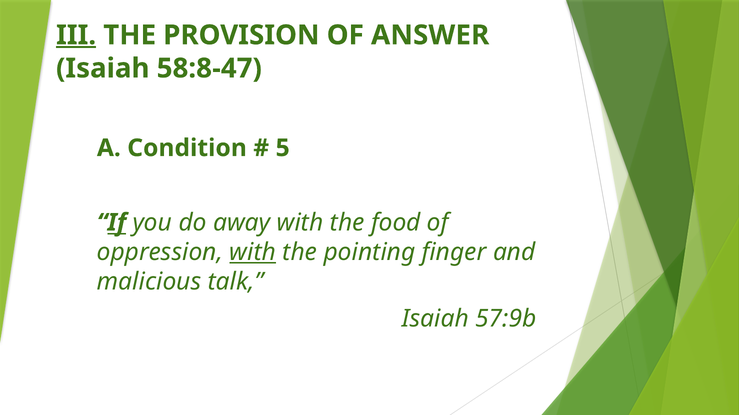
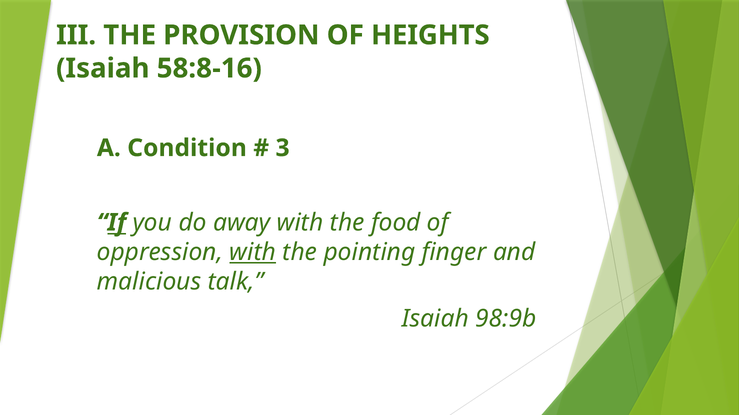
III underline: present -> none
ANSWER: ANSWER -> HEIGHTS
58:8-47: 58:8-47 -> 58:8-16
5: 5 -> 3
57:9b: 57:9b -> 98:9b
